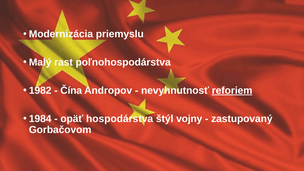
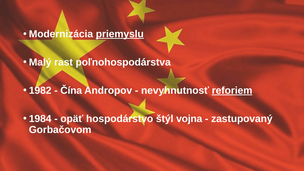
priemyslu underline: none -> present
hospodárstva: hospodárstva -> hospodárstvo
vojny: vojny -> vojna
